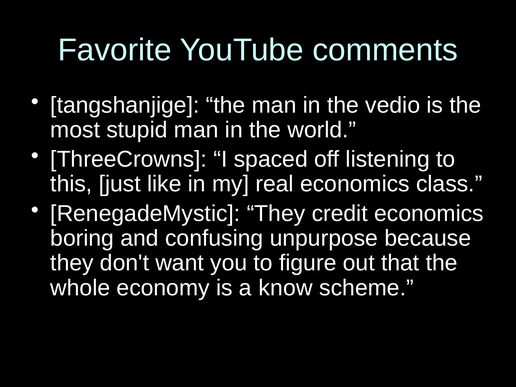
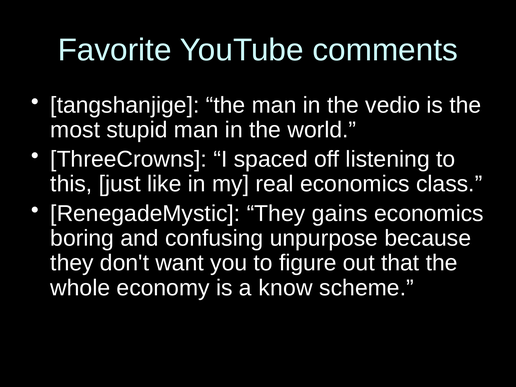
credit: credit -> gains
